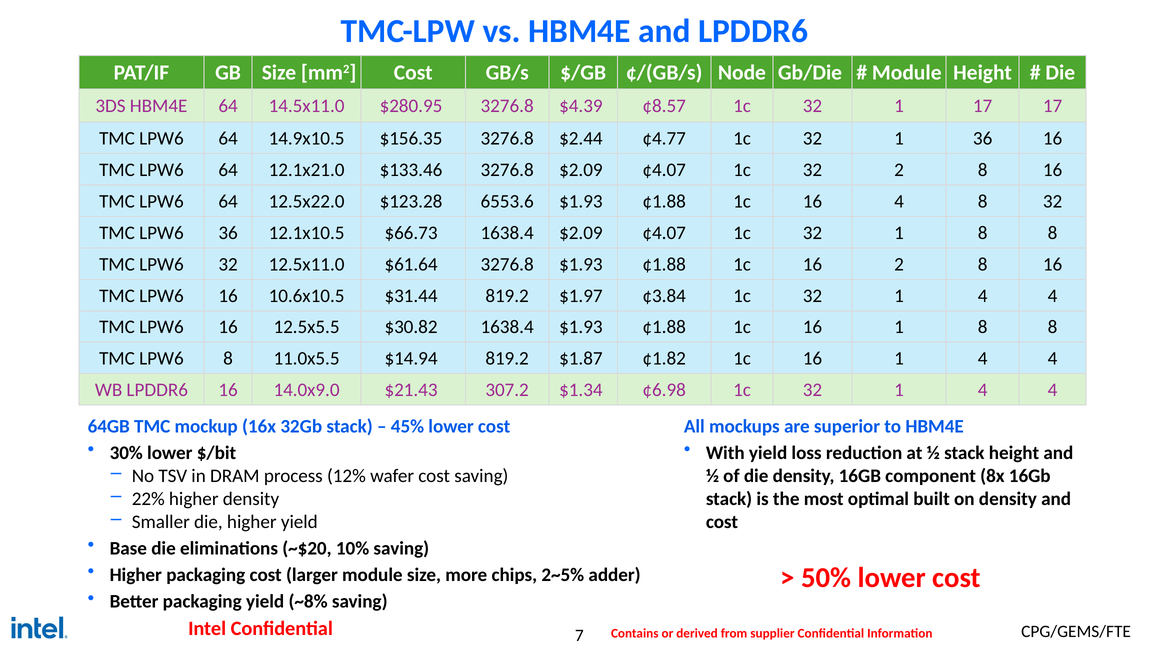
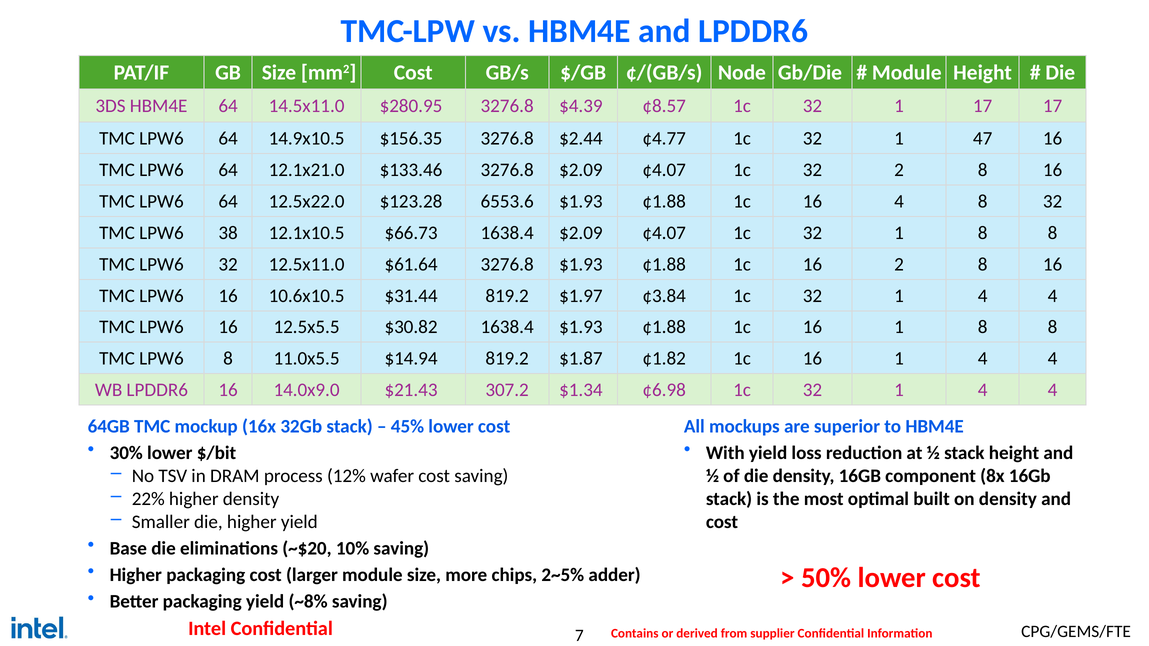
1 36: 36 -> 47
LPW6 36: 36 -> 38
